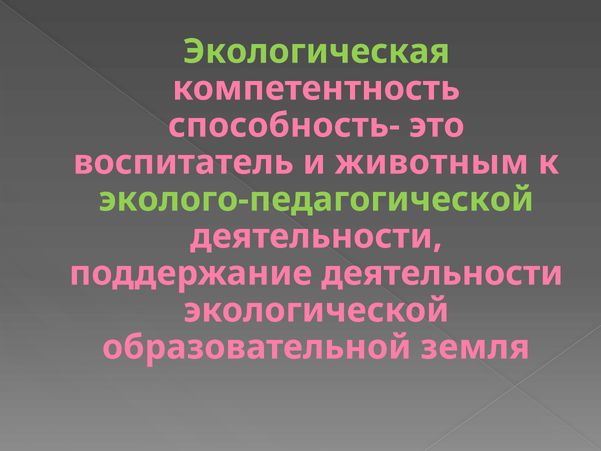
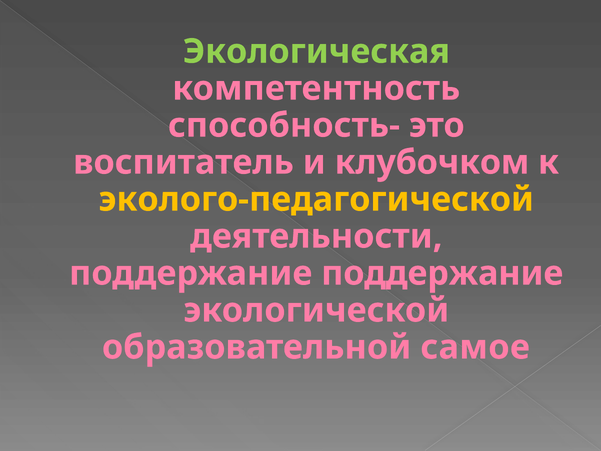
животным: животным -> клубочком
эколого-педагогической colour: light green -> yellow
поддержание деятельности: деятельности -> поддержание
земля: земля -> самое
